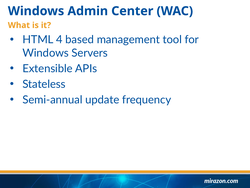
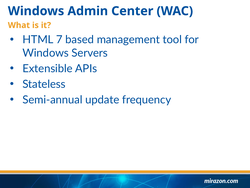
4: 4 -> 7
